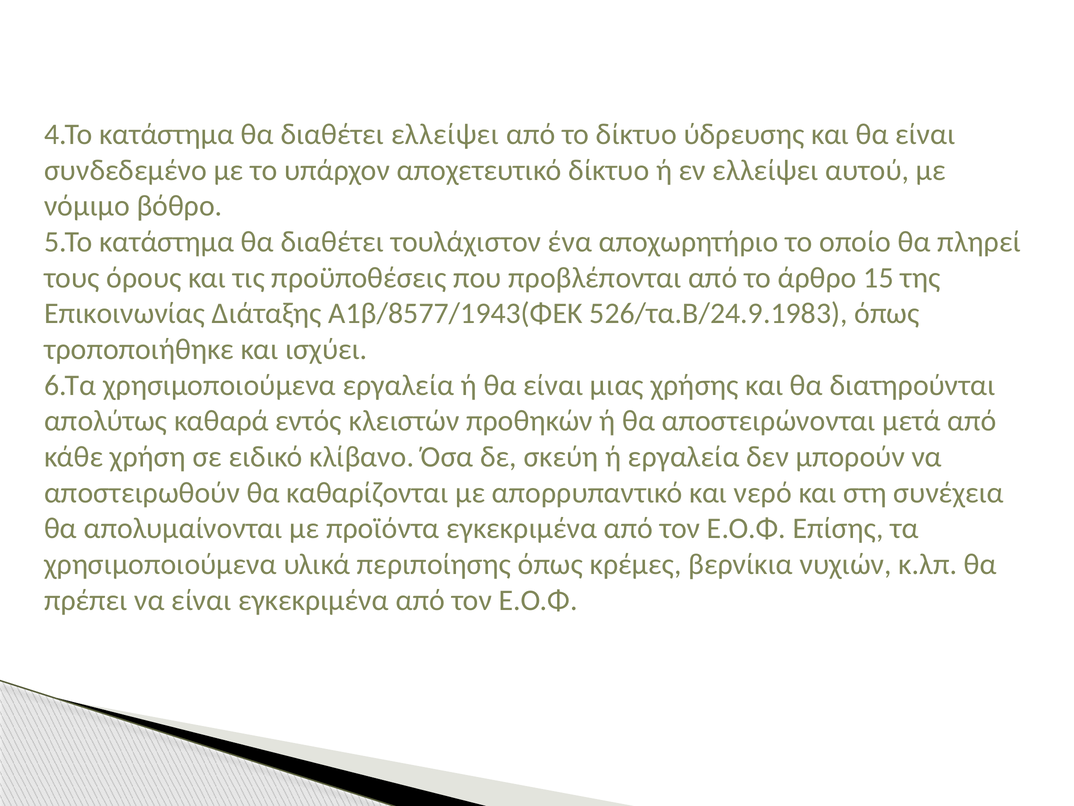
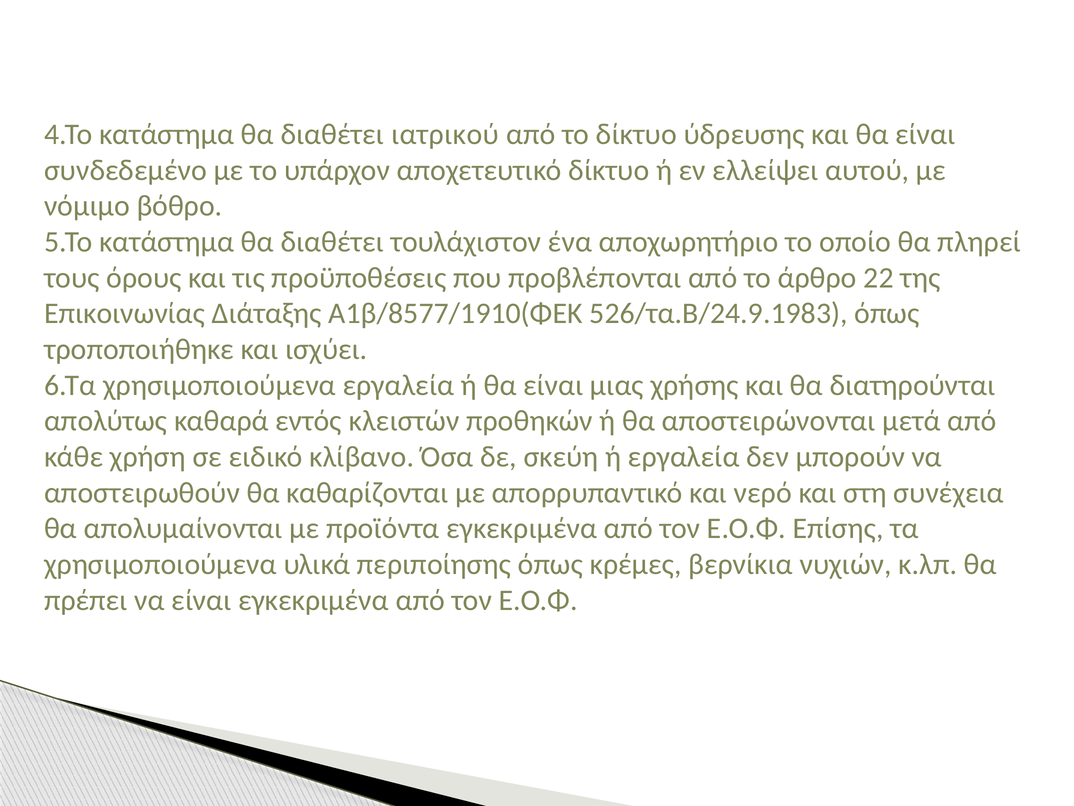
διαθέτει ελλείψει: ελλείψει -> ιατρικού
15: 15 -> 22
Α1β/8577/1943(ΦΕΚ: Α1β/8577/1943(ΦΕΚ -> Α1β/8577/1910(ΦΕΚ
